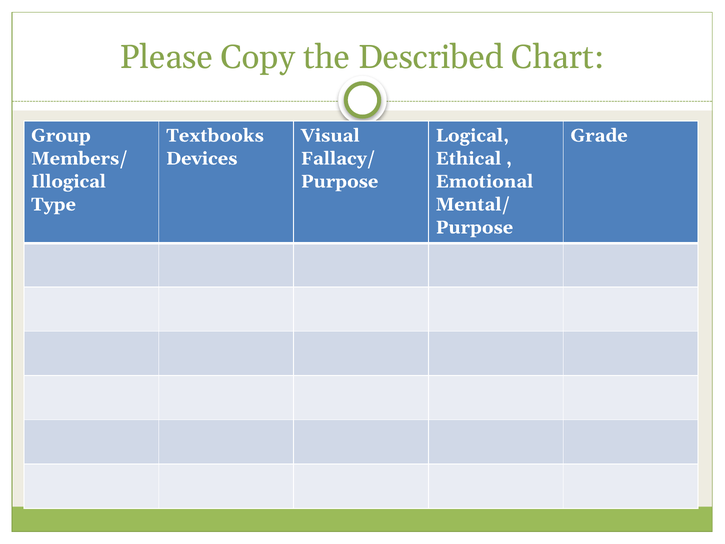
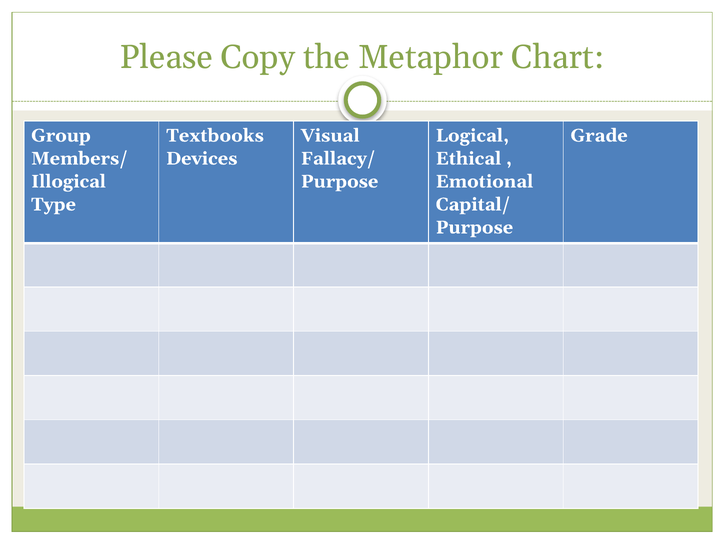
Described: Described -> Metaphor
Mental/: Mental/ -> Capital/
